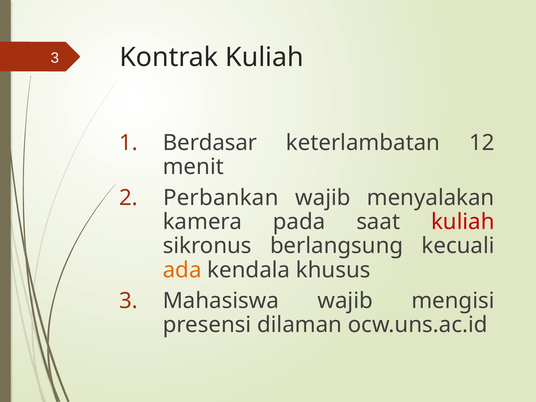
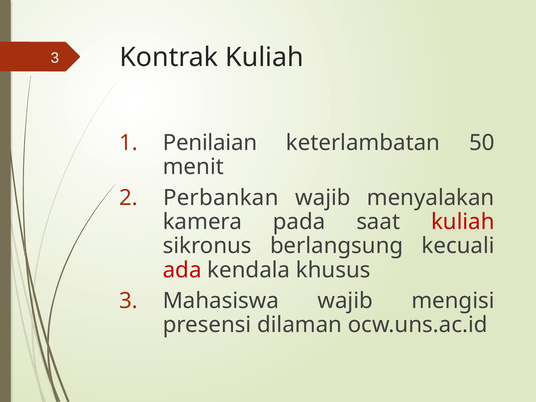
Berdasar: Berdasar -> Penilaian
12: 12 -> 50
ada colour: orange -> red
